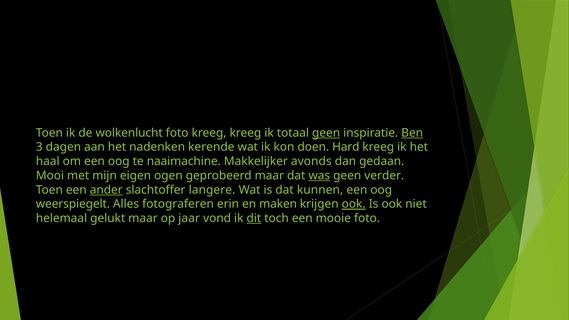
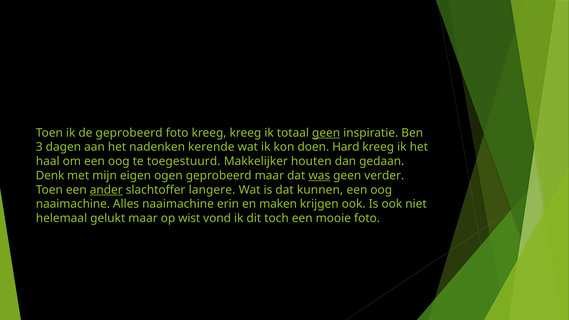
de wolkenlucht: wolkenlucht -> geprobeerd
Ben underline: present -> none
naaimachine: naaimachine -> toegestuurd
avonds: avonds -> houten
Mooi: Mooi -> Denk
weerspiegelt at (73, 204): weerspiegelt -> naaimachine
Alles fotograferen: fotograferen -> naaimachine
ook at (354, 204) underline: present -> none
jaar: jaar -> wist
dit underline: present -> none
